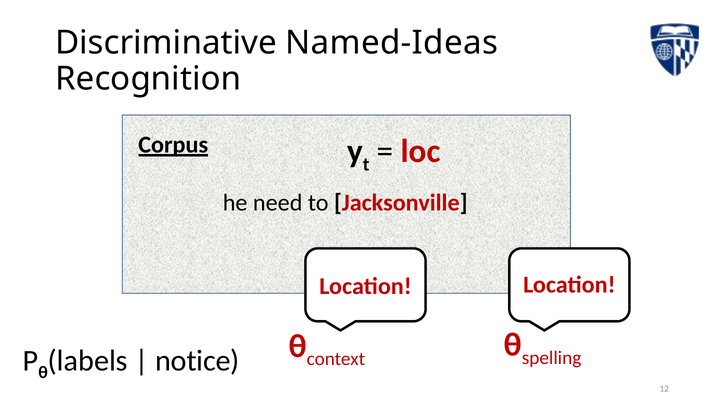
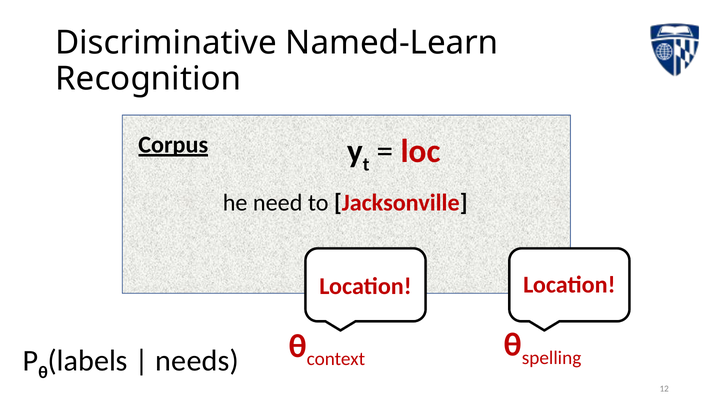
Named-Ideas: Named-Ideas -> Named-Learn
notice: notice -> needs
